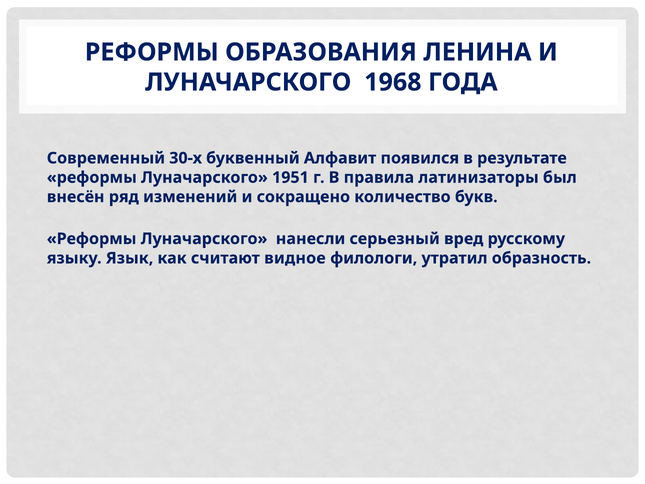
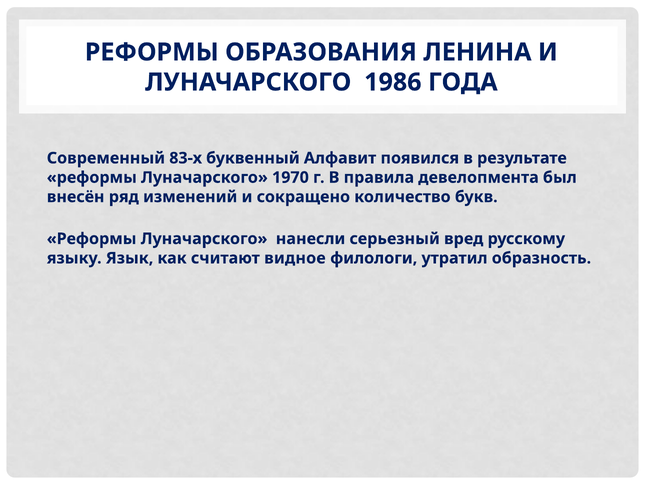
1968: 1968 -> 1986
30-х: 30-х -> 83-х
1951: 1951 -> 1970
латинизаторы: латинизаторы -> девелопмента
